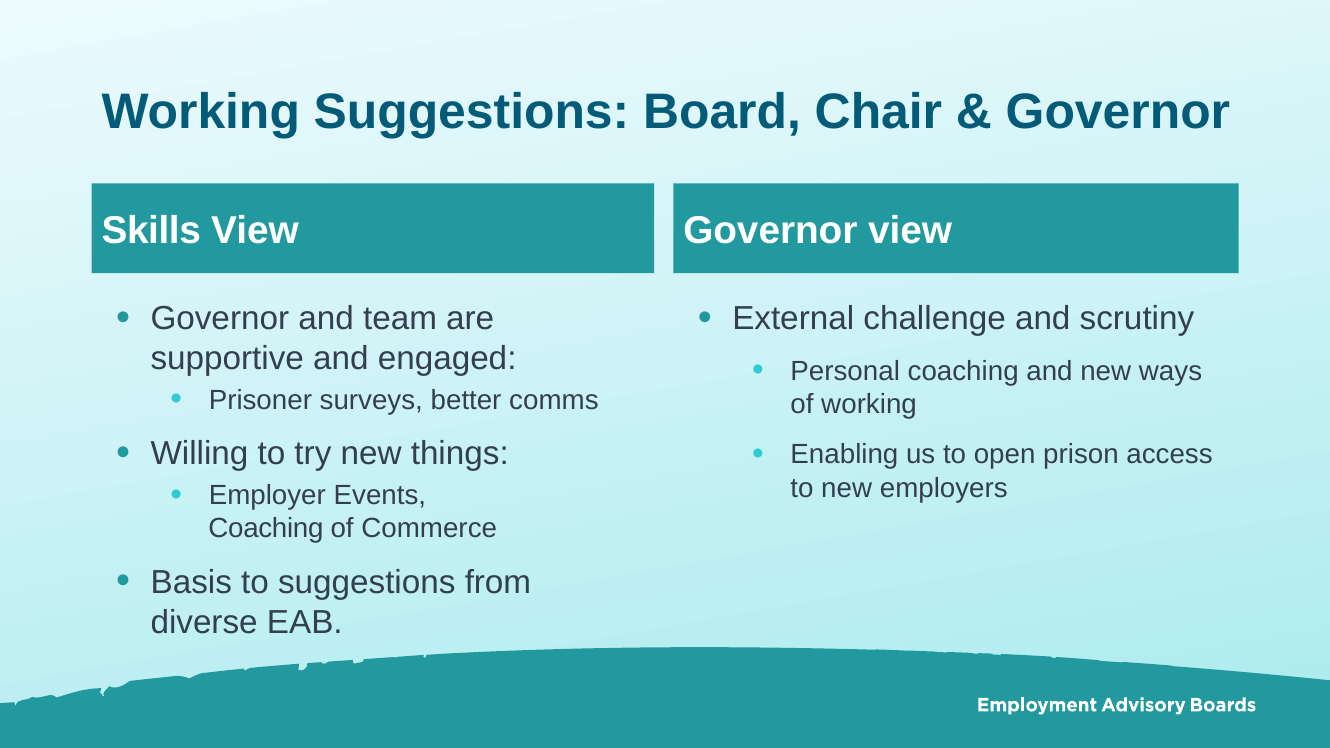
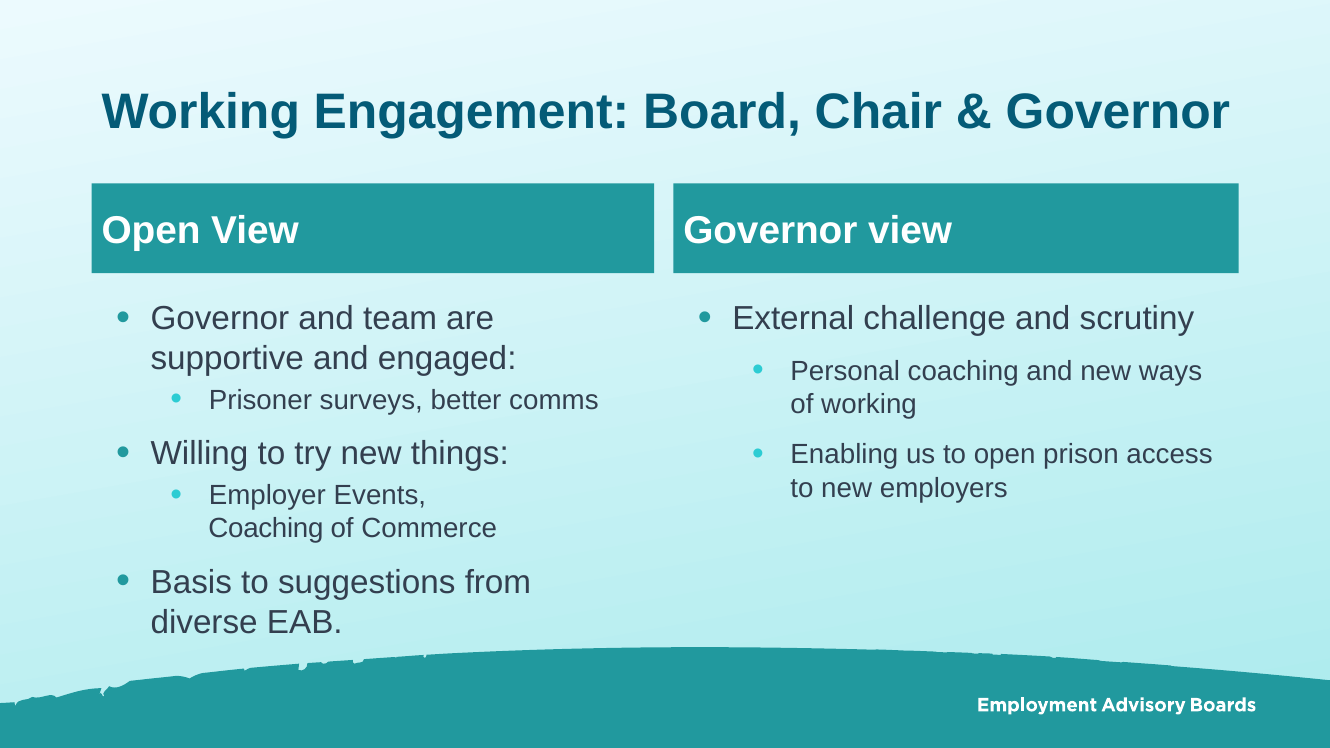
Working Suggestions: Suggestions -> Engagement
Skills at (151, 231): Skills -> Open
